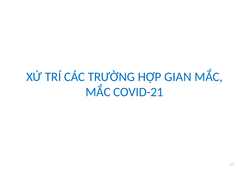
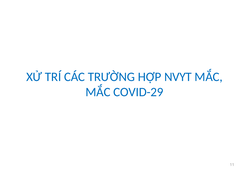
GIAN: GIAN -> NVYT
COVID-21: COVID-21 -> COVID-29
